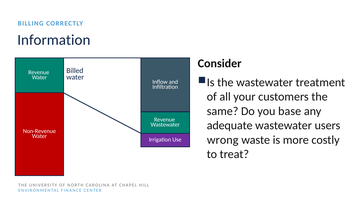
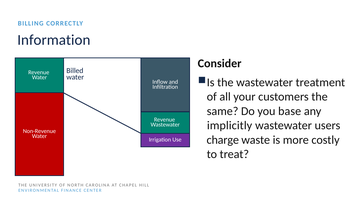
adequate: adequate -> implicitly
wrong: wrong -> charge
